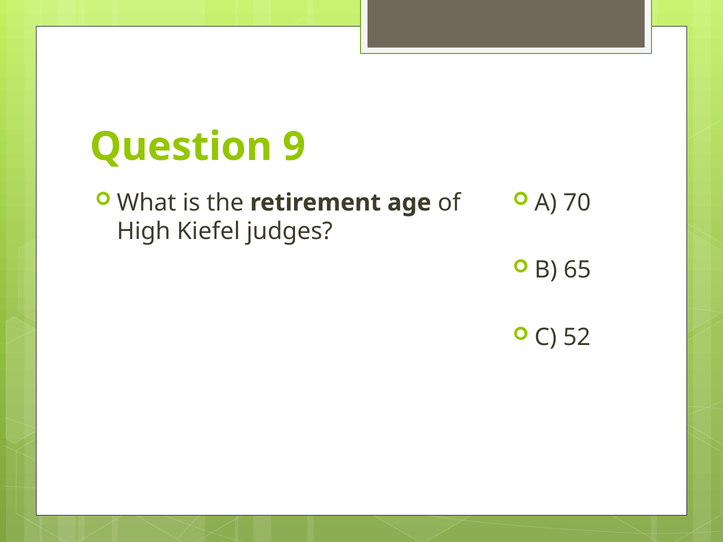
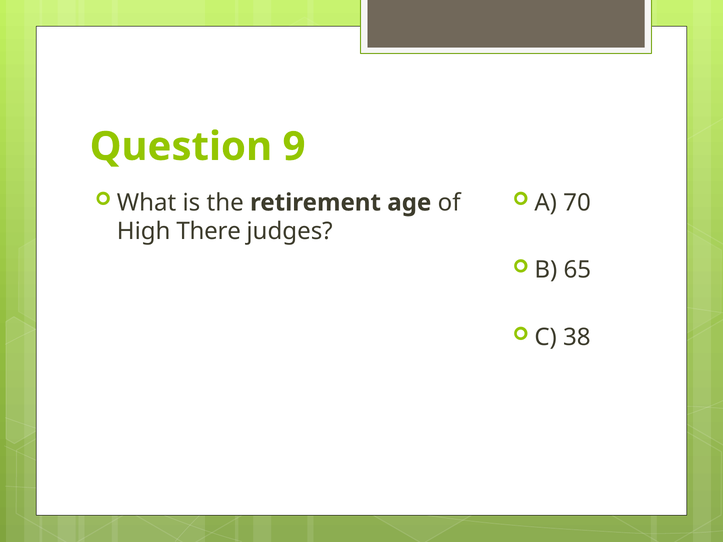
Kiefel: Kiefel -> There
52: 52 -> 38
